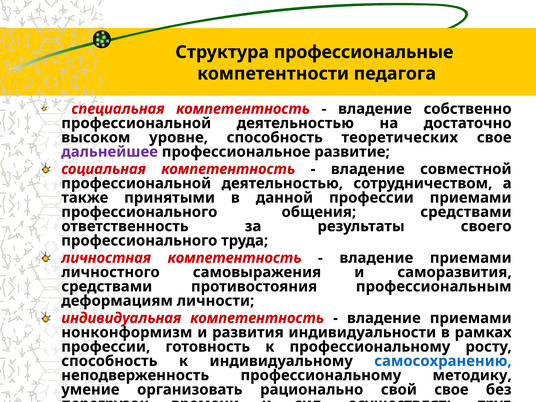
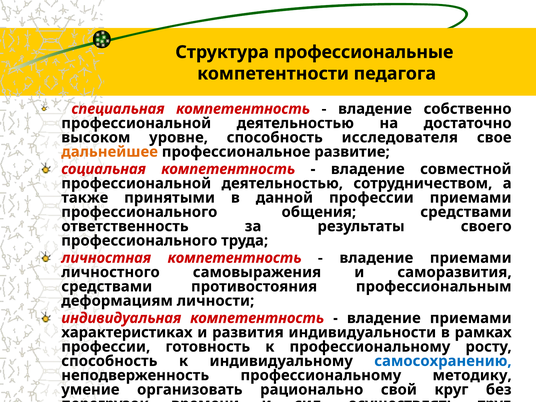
теоретических: теоретических -> исследователя
дальнейшее colour: purple -> orange
нонконформизм: нонконформизм -> характеристиках
свой свое: свое -> круг
